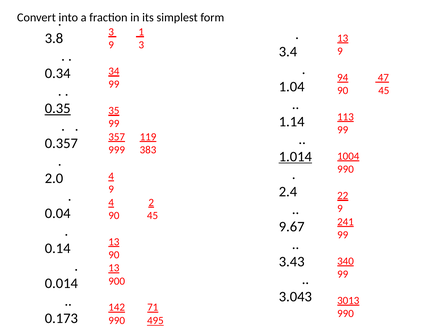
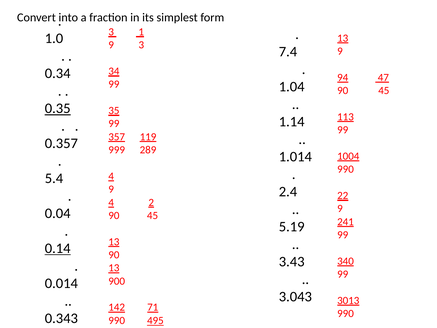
3.8: 3.8 -> 1.0
3.4: 3.4 -> 7.4
383: 383 -> 289
1.014 underline: present -> none
2.0: 2.0 -> 5.4
9.67: 9.67 -> 5.19
0.14 underline: none -> present
0.173: 0.173 -> 0.343
